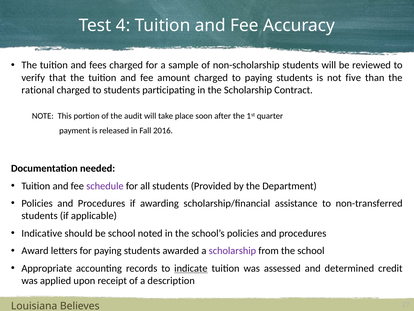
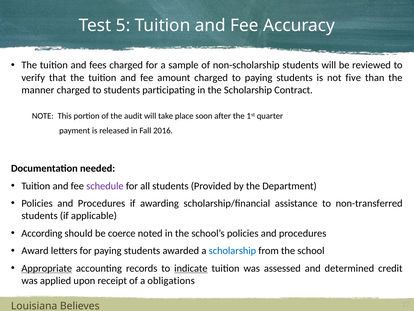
4: 4 -> 5
rational: rational -> manner
Indicative: Indicative -> According
be school: school -> coerce
scholarship at (232, 250) colour: purple -> blue
Appropriate underline: none -> present
description: description -> obligations
